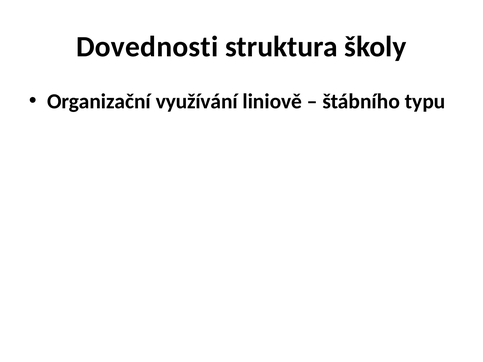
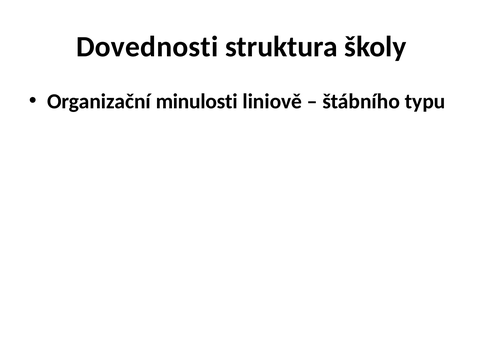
využívání: využívání -> minulosti
